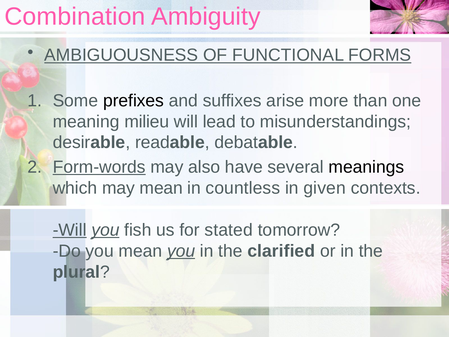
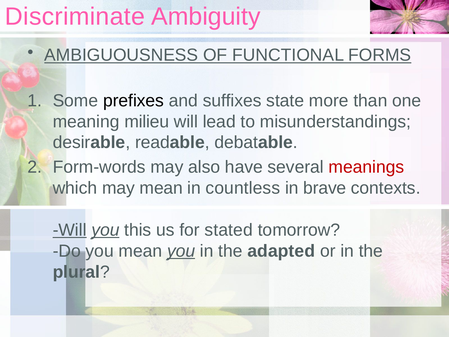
Combination: Combination -> Discriminate
arise: arise -> state
Form-words underline: present -> none
meanings colour: black -> red
given: given -> brave
fish: fish -> this
clarified: clarified -> adapted
